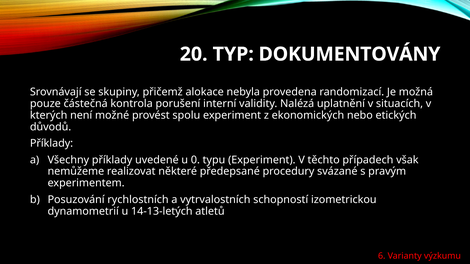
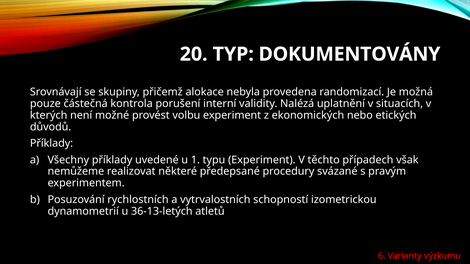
spolu: spolu -> volbu
0: 0 -> 1
14-13-letých: 14-13-letých -> 36-13-letých
